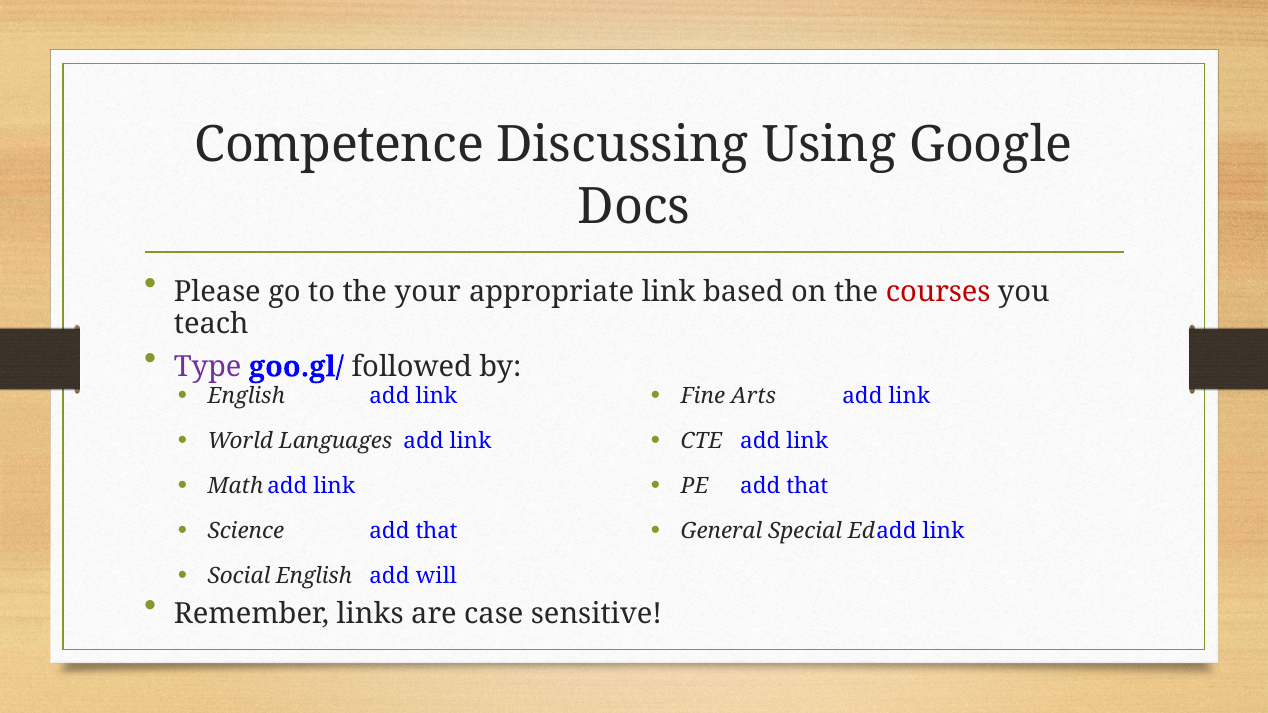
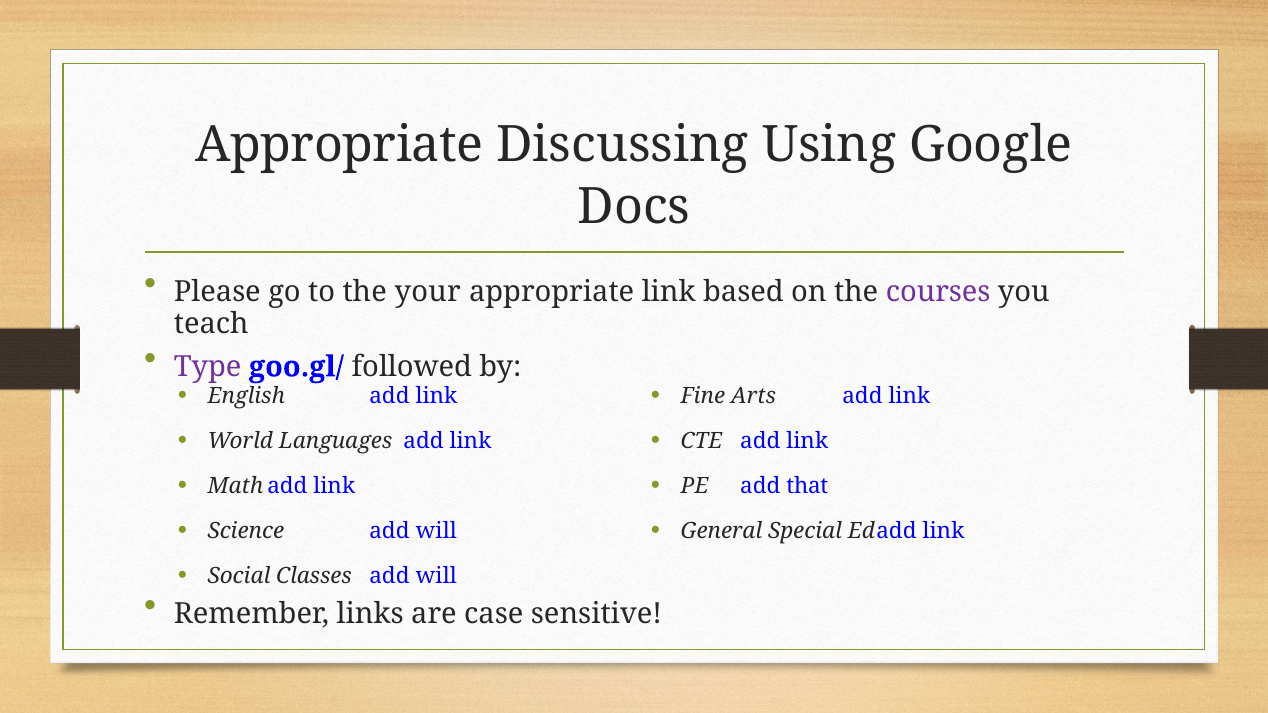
Competence at (339, 145): Competence -> Appropriate
courses colour: red -> purple
Science add that: that -> will
Social English: English -> Classes
